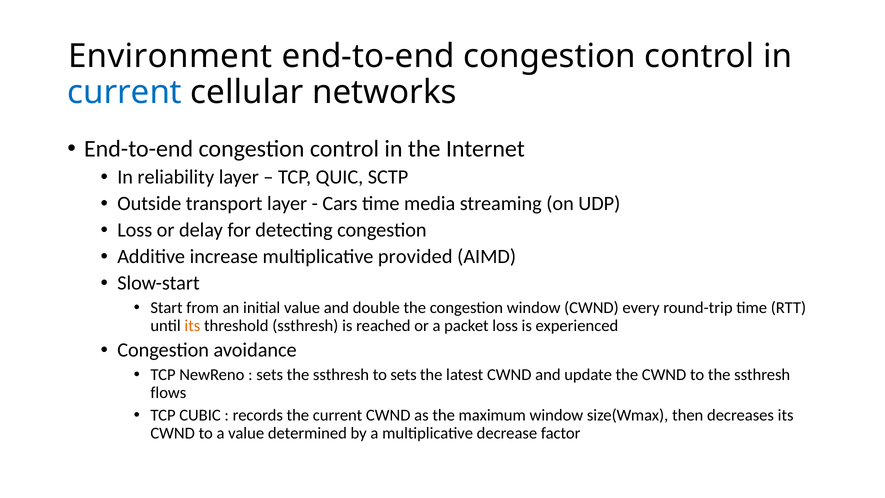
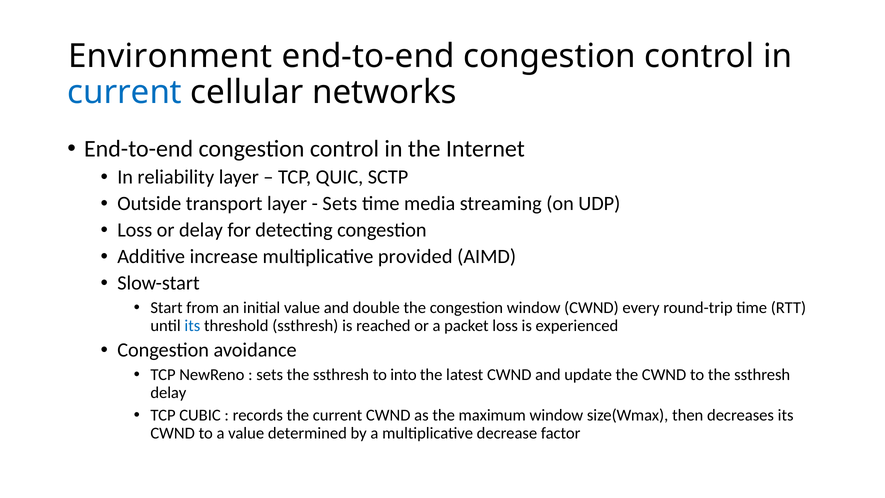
Cars at (340, 204): Cars -> Sets
its at (192, 326) colour: orange -> blue
to sets: sets -> into
flows at (168, 393): flows -> delay
